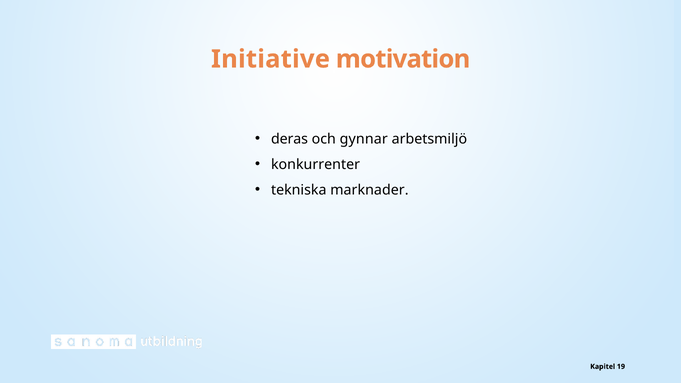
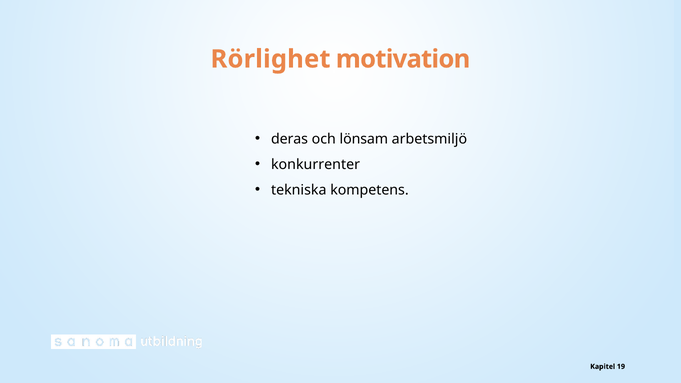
Initiative: Initiative -> Rörlighet
gynnar: gynnar -> lönsam
marknader: marknader -> kompetens
